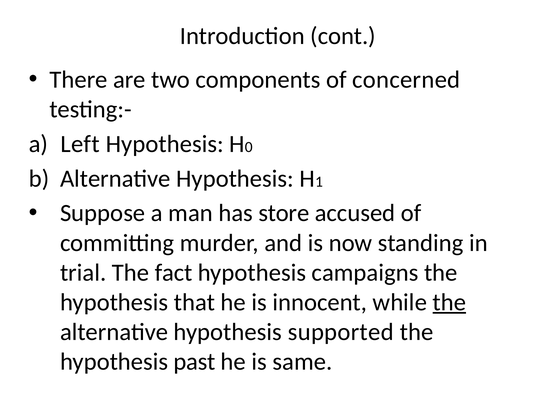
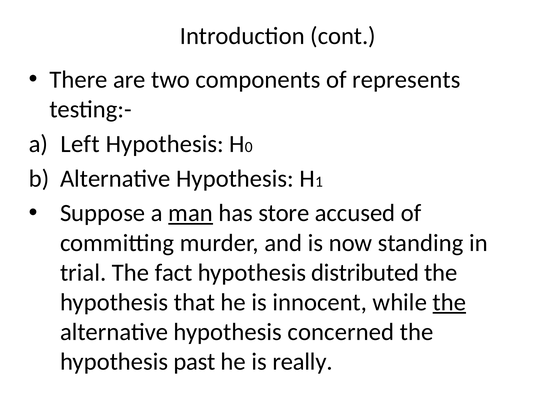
concerned: concerned -> represents
man underline: none -> present
campaigns: campaigns -> distributed
supported: supported -> concerned
same: same -> really
